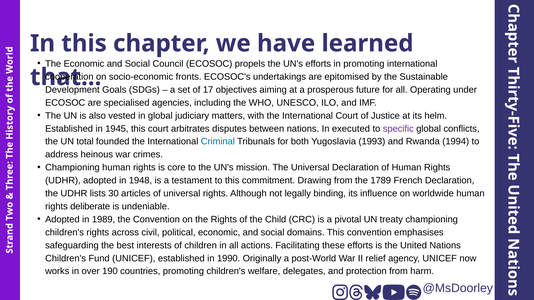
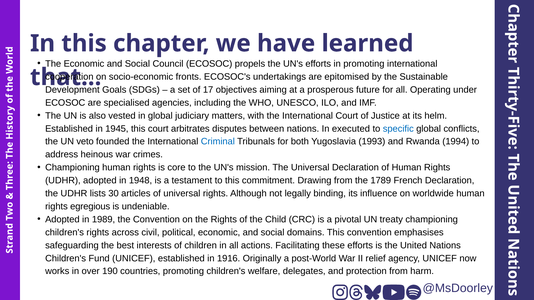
specific colour: purple -> blue
total: total -> veto
deliberate: deliberate -> egregious
1990: 1990 -> 1916
